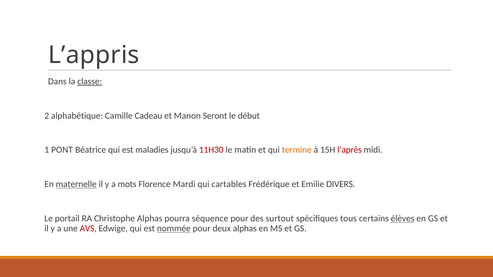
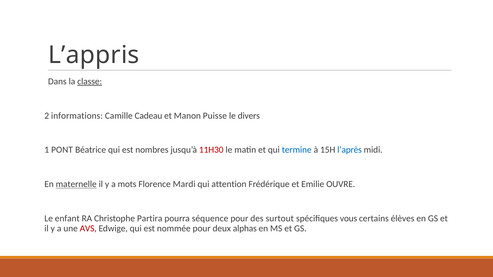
alphabétique: alphabétique -> informations
Seront: Seront -> Puisse
début: début -> divers
maladies: maladies -> nombres
termine colour: orange -> blue
l’après colour: red -> blue
cartables: cartables -> attention
DIVERS: DIVERS -> OUVRE
portail: portail -> enfant
Christophe Alphas: Alphas -> Partira
tous: tous -> vous
élèves underline: present -> none
nommée underline: present -> none
